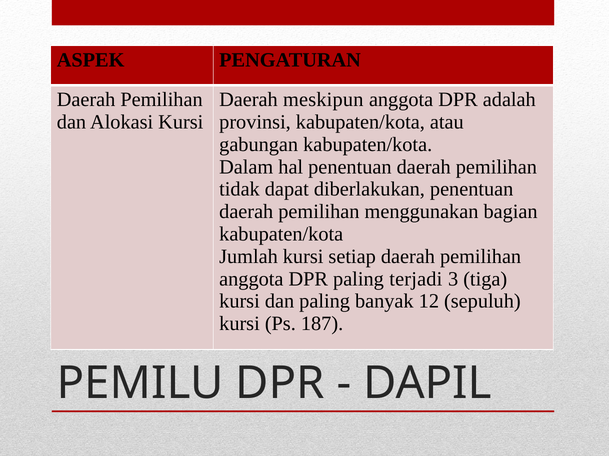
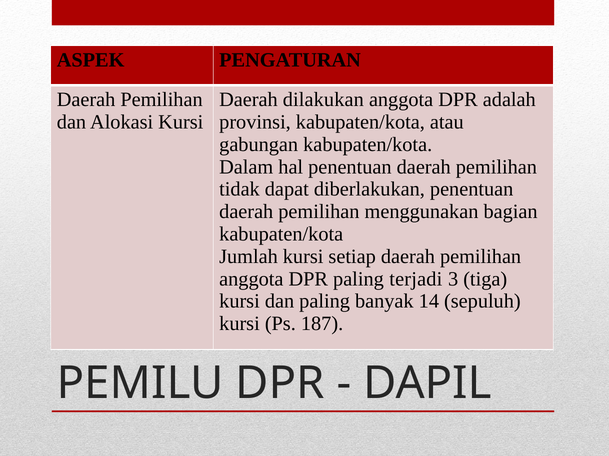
meskipun: meskipun -> dilakukan
12: 12 -> 14
